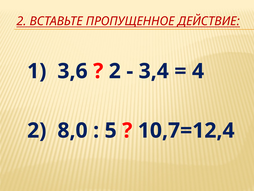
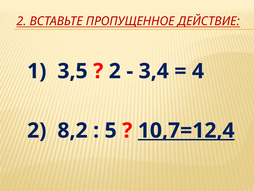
3,6: 3,6 -> 3,5
8,0: 8,0 -> 8,2
10,7=12,4 underline: none -> present
